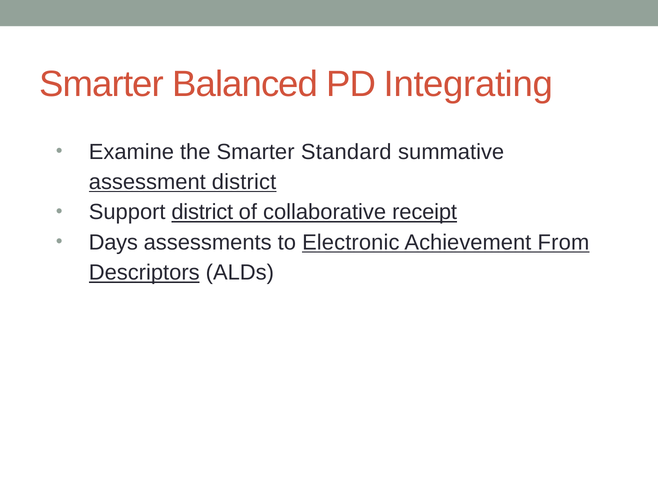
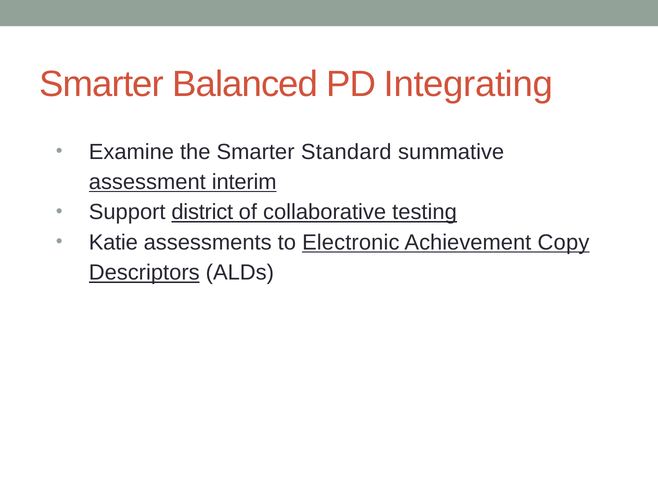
assessment district: district -> interim
receipt: receipt -> testing
Days: Days -> Katie
From: From -> Copy
